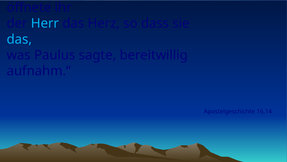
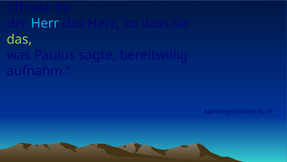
das at (19, 39) colour: light blue -> light green
